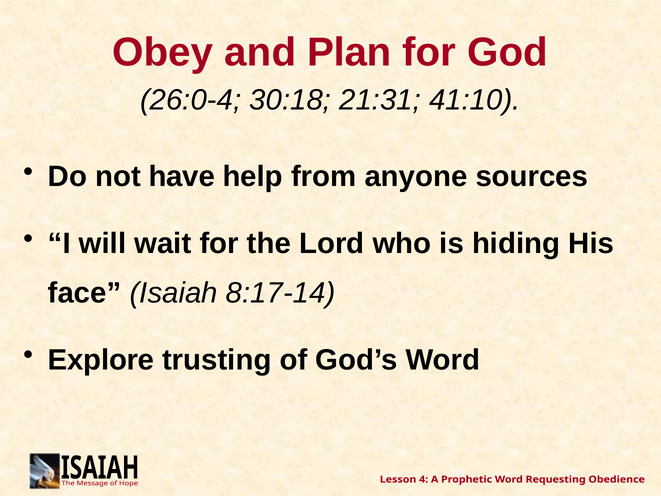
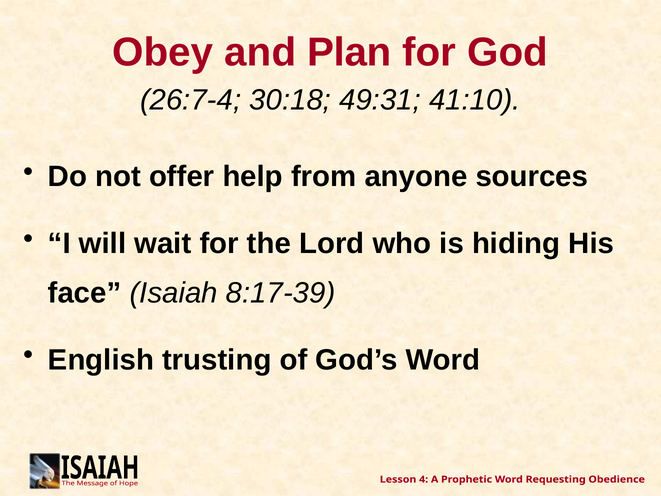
26:0-4: 26:0-4 -> 26:7-4
21:31: 21:31 -> 49:31
have: have -> offer
8:17-14: 8:17-14 -> 8:17-39
Explore: Explore -> English
